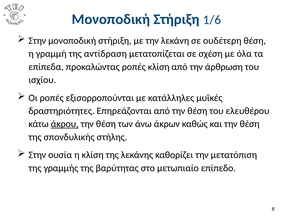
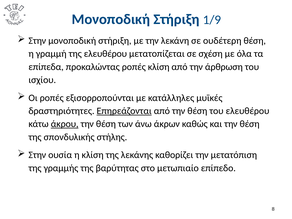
1/6: 1/6 -> 1/9
της αντίδραση: αντίδραση -> ελευθέρου
Επηρεάζονται underline: none -> present
